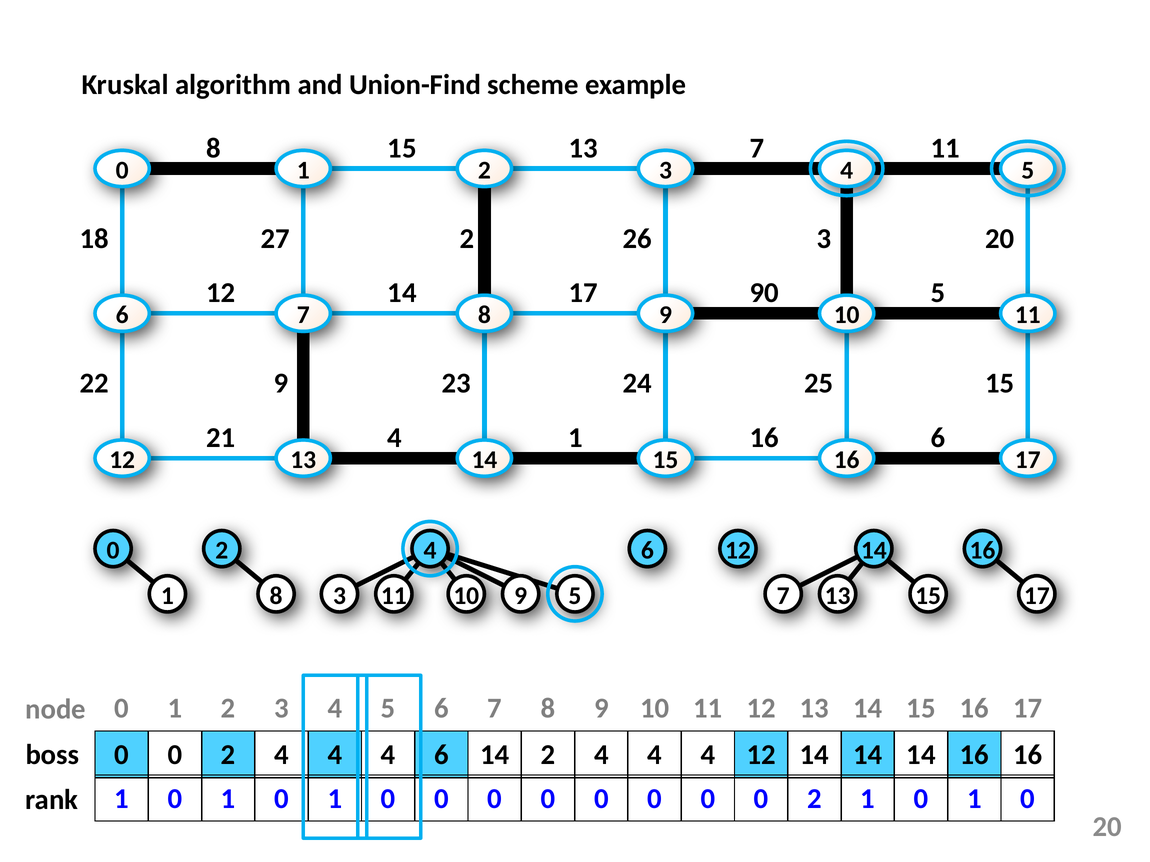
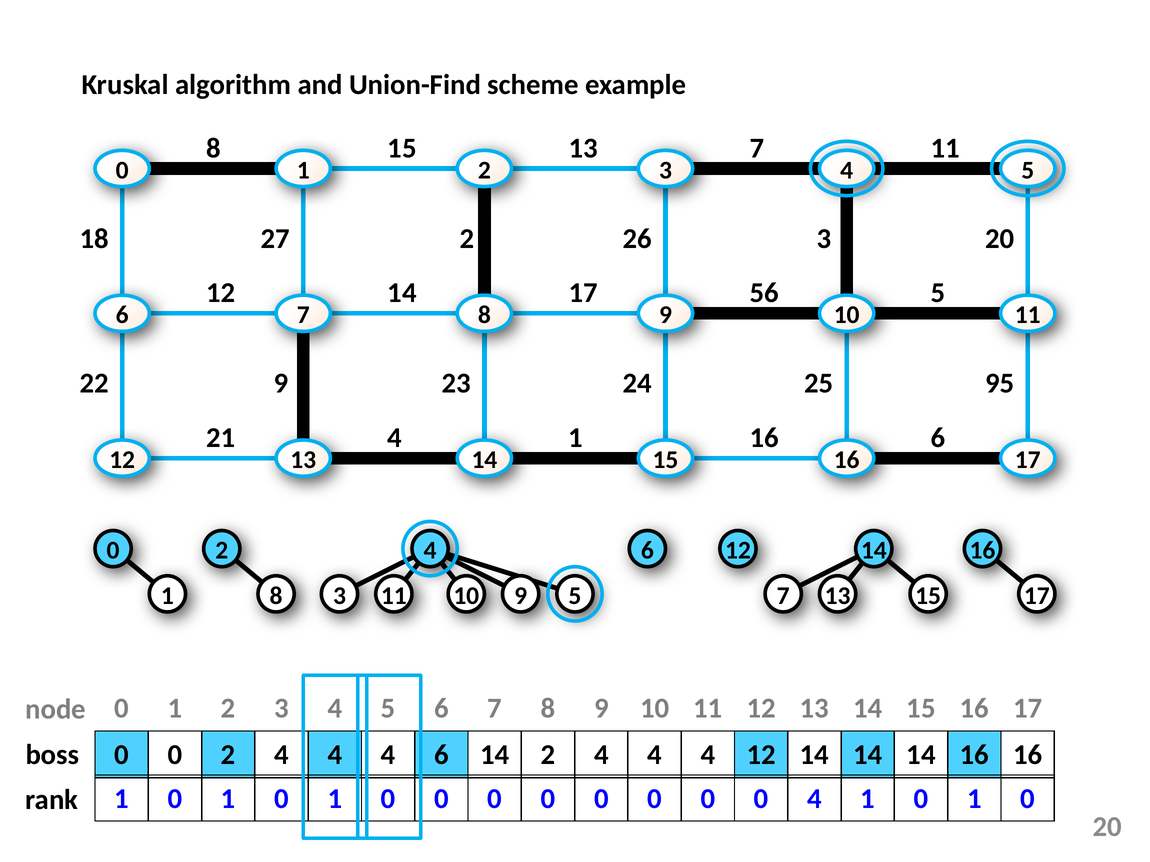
90: 90 -> 56
24 15: 15 -> 95
0 0 0 2: 2 -> 4
